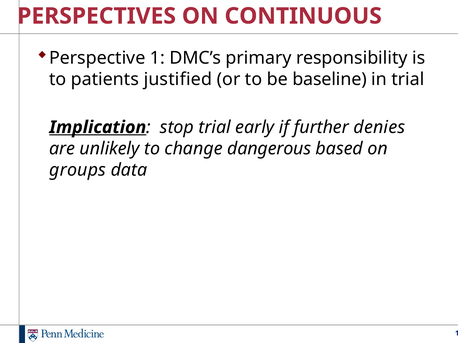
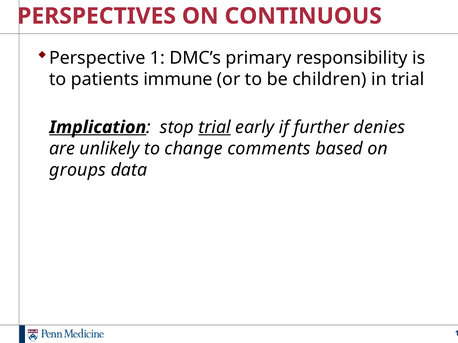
justified: justified -> immune
baseline: baseline -> children
trial at (215, 127) underline: none -> present
dangerous: dangerous -> comments
